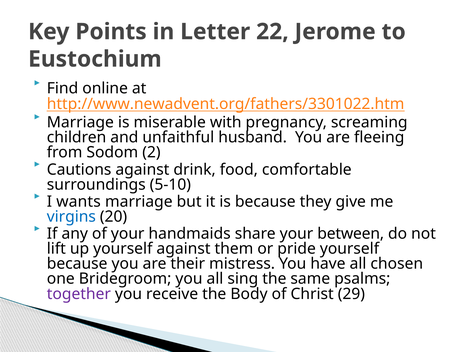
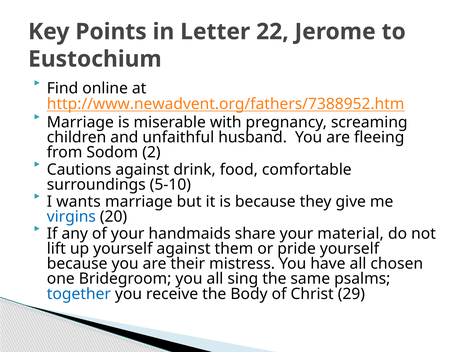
http://www.newadvent.org/fathers/3301022.htm: http://www.newadvent.org/fathers/3301022.htm -> http://www.newadvent.org/fathers/7388952.htm
between: between -> material
together colour: purple -> blue
